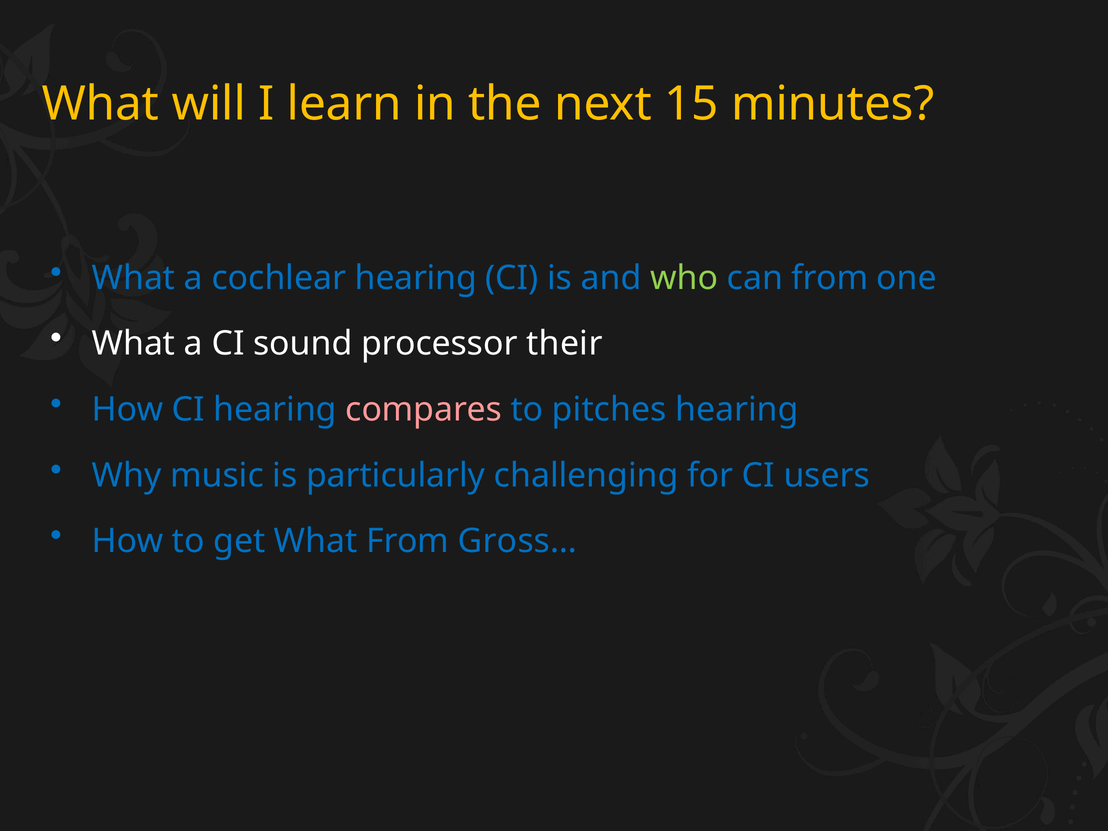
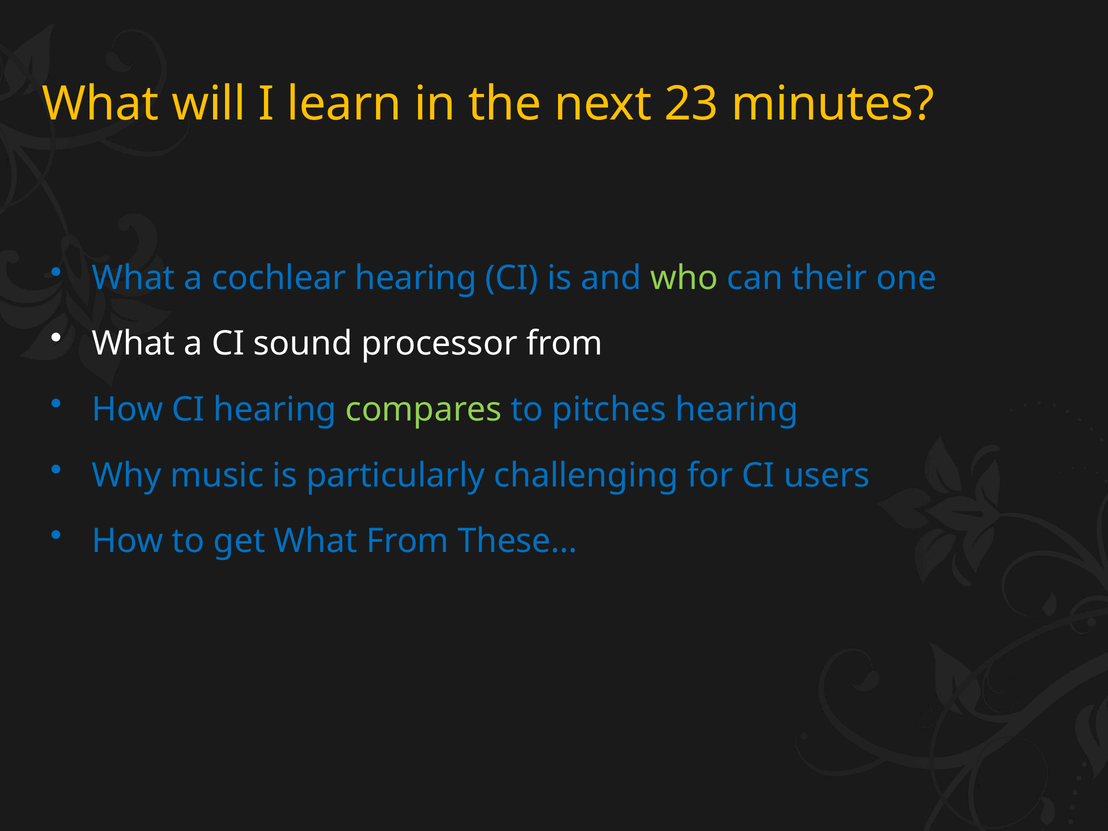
15: 15 -> 23
can from: from -> their
processor their: their -> from
compares colour: pink -> light green
Gross…: Gross… -> These…
